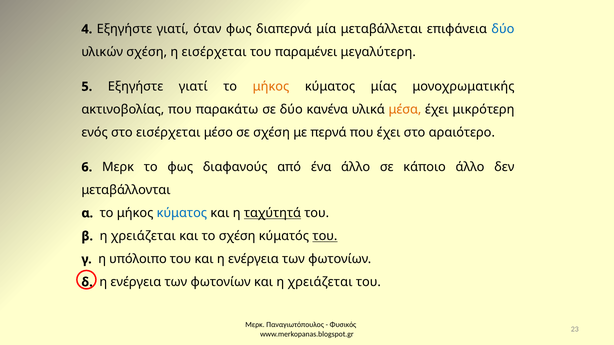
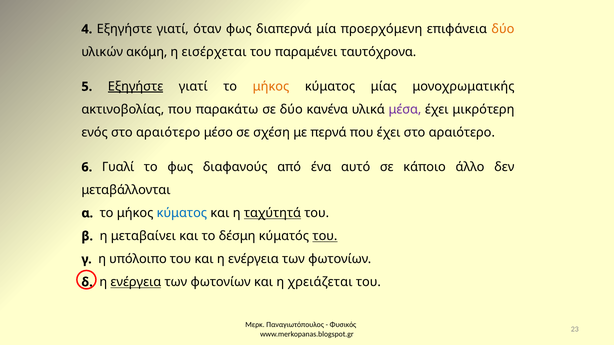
μεταβάλλεται: μεταβάλλεται -> προερχόμενη
δύο at (503, 29) colour: blue -> orange
υλικών σχέση: σχέση -> ακόμη
μεγαλύτερη: μεγαλύτερη -> ταυτόχρονα
Εξηγήστε at (136, 87) underline: none -> present
μέσα colour: orange -> purple
εισέρχεται at (168, 133): εισέρχεται -> αραιότερο
6 Μερκ: Μερκ -> Γυαλί
ένα άλλο: άλλο -> αυτό
β η χρειάζεται: χρειάζεται -> μεταβαίνει
το σχέση: σχέση -> δέσμη
ενέργεια at (136, 282) underline: none -> present
